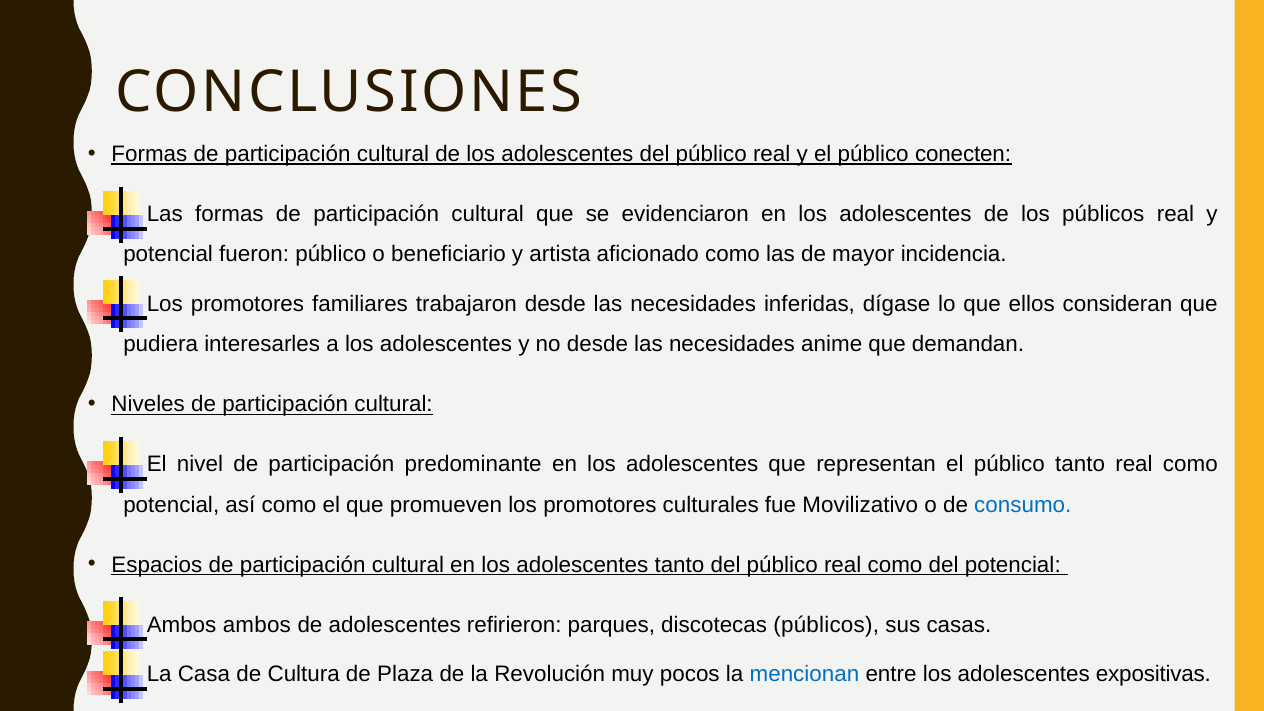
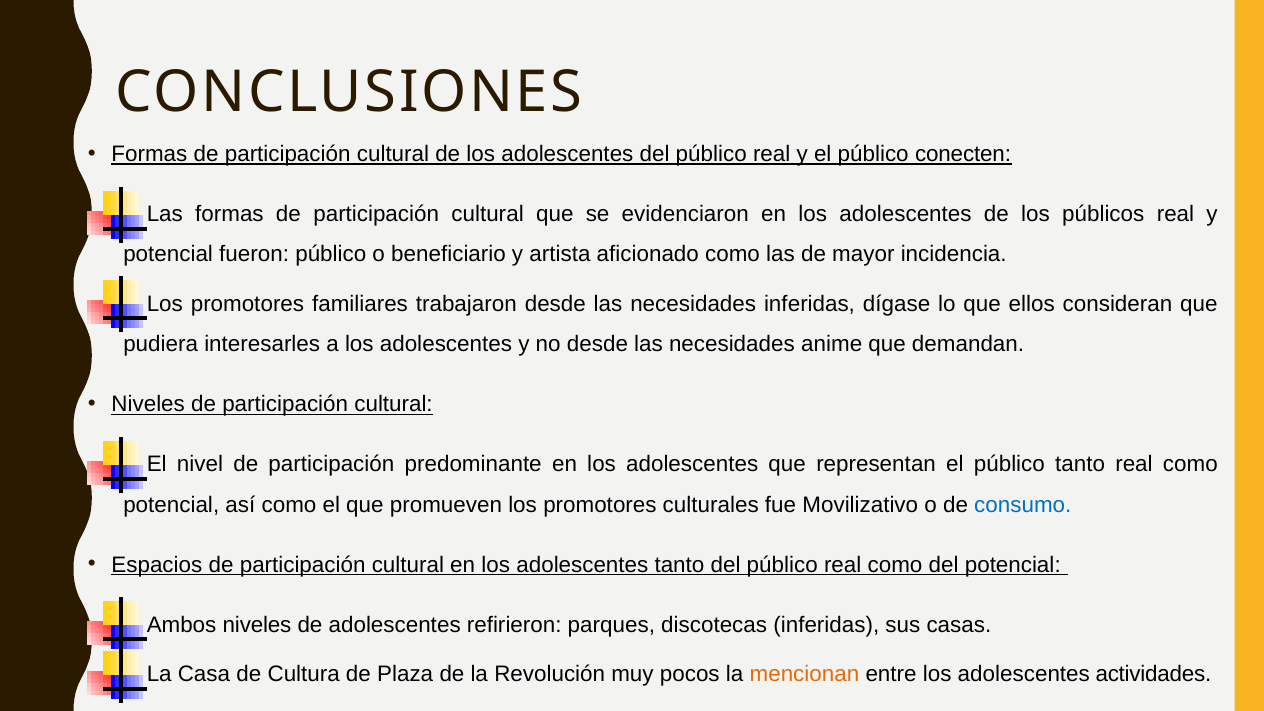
Ambos ambos: ambos -> niveles
discotecas públicos: públicos -> inferidas
mencionan colour: blue -> orange
expositivas: expositivas -> actividades
